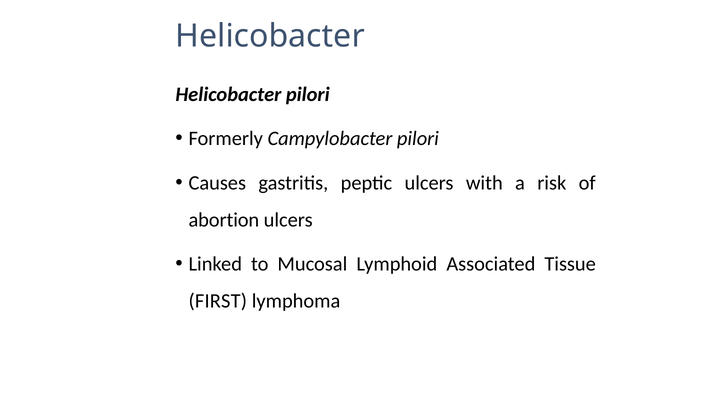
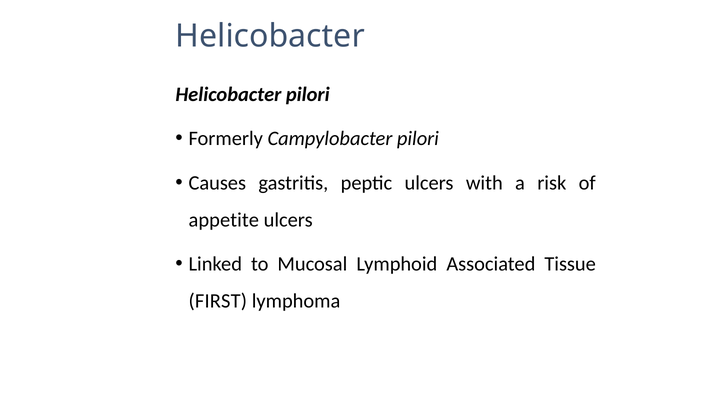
abortion: abortion -> appetite
